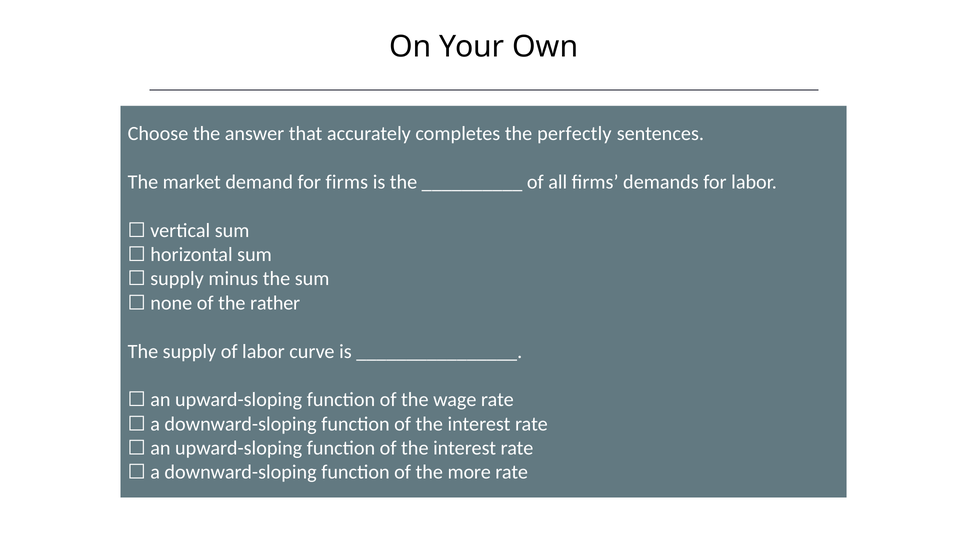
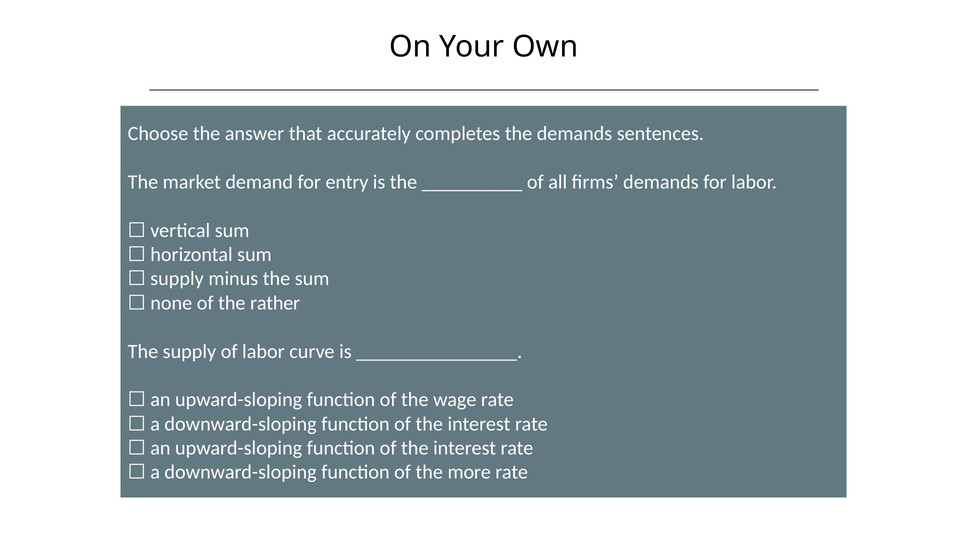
the perfectly: perfectly -> demands
for firms: firms -> entry
